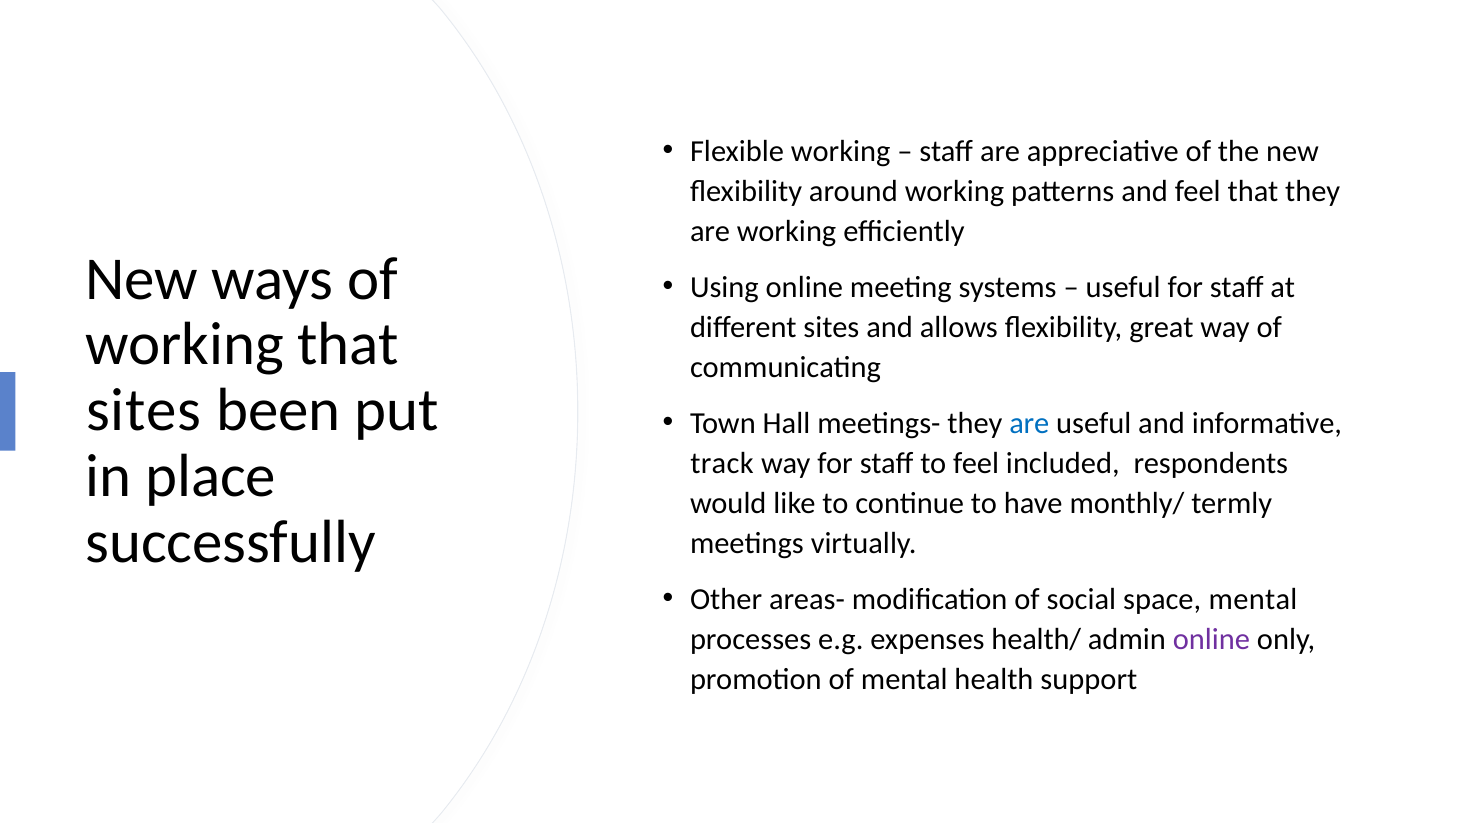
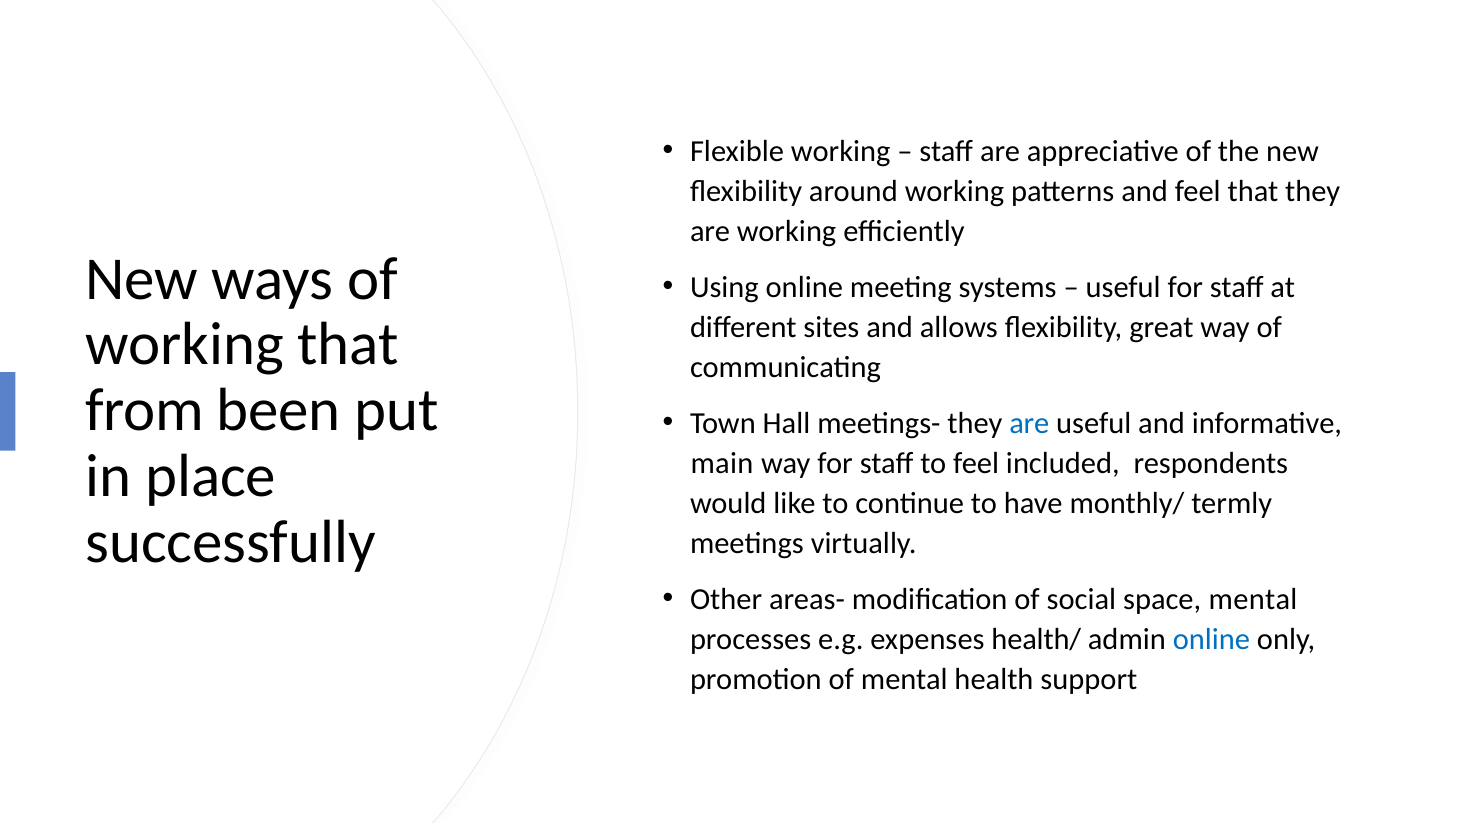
sites at (144, 410): sites -> from
track: track -> main
online at (1211, 639) colour: purple -> blue
